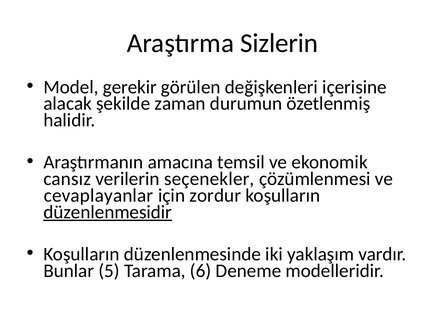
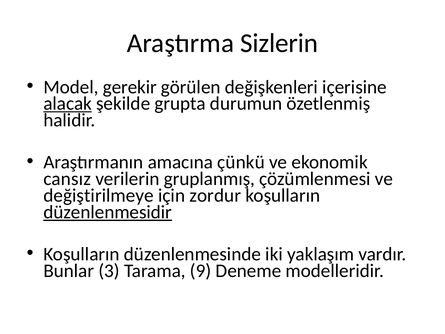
alacak underline: none -> present
zaman: zaman -> grupta
temsil: temsil -> çünkü
seçenekler: seçenekler -> gruplanmış
cevaplayanlar: cevaplayanlar -> değiştirilmeye
5: 5 -> 3
6: 6 -> 9
